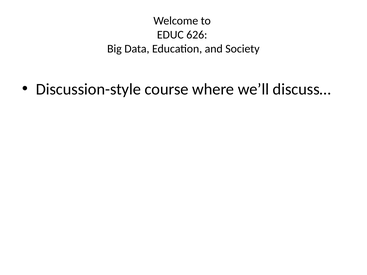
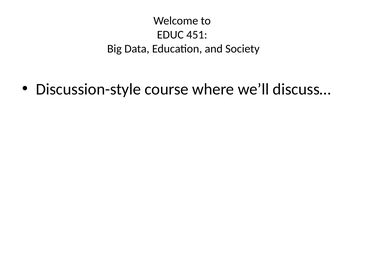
626: 626 -> 451
